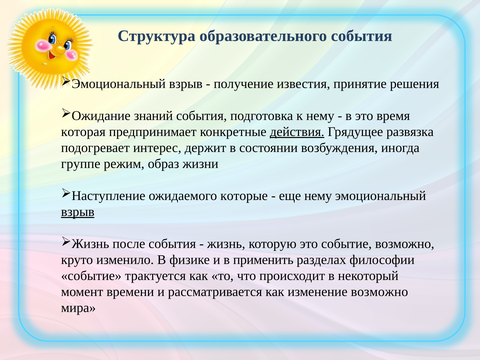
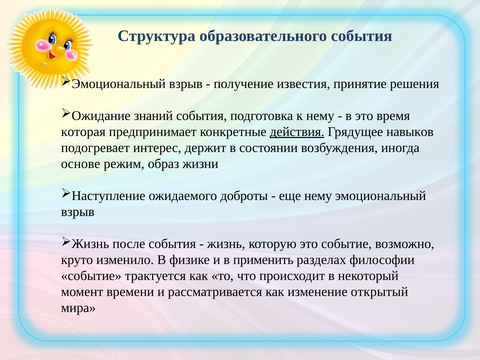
развязка: развязка -> навыков
группе: группе -> основе
которые: которые -> доброты
взрыв at (78, 212) underline: present -> none
изменение возможно: возможно -> открытый
